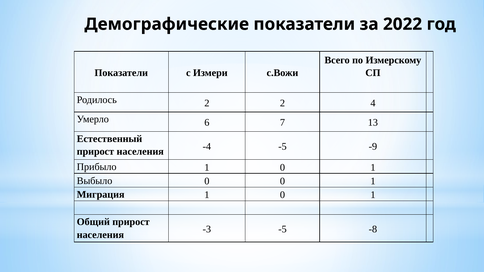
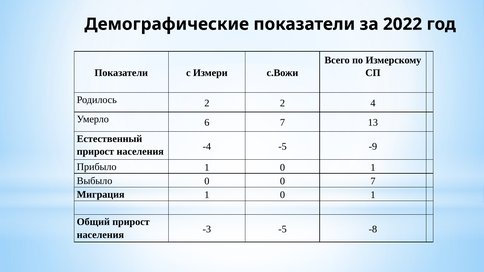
0 0 1: 1 -> 7
